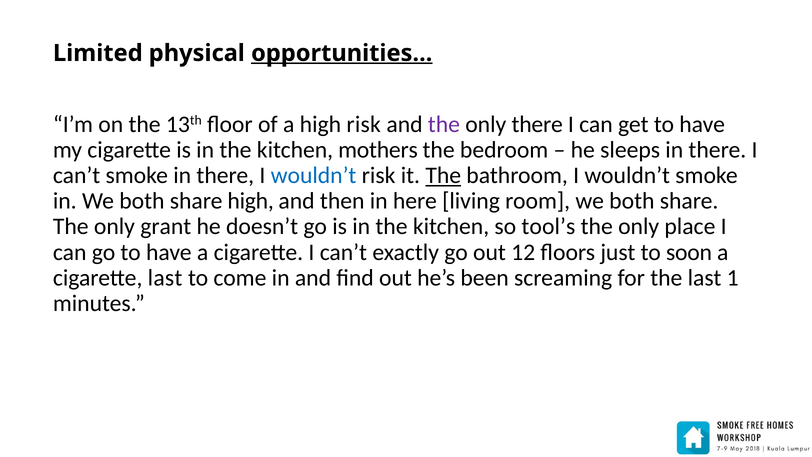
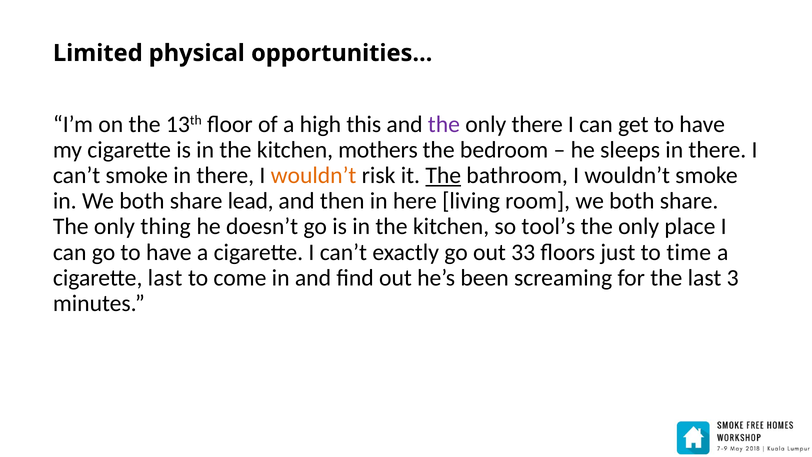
opportunities underline: present -> none
high risk: risk -> this
wouldn’t at (314, 175) colour: blue -> orange
share high: high -> lead
grant: grant -> thing
12: 12 -> 33
soon: soon -> time
1: 1 -> 3
